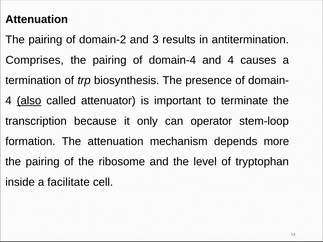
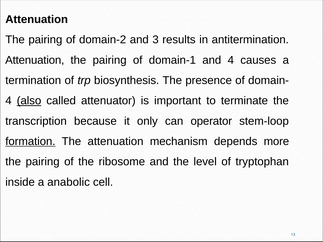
Comprises at (35, 60): Comprises -> Attenuation
domain-4: domain-4 -> domain-1
formation underline: none -> present
facilitate: facilitate -> anabolic
